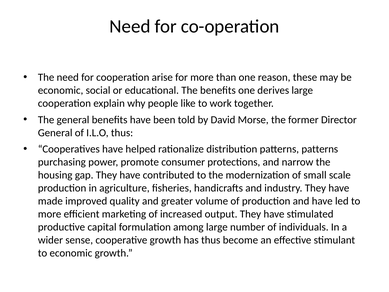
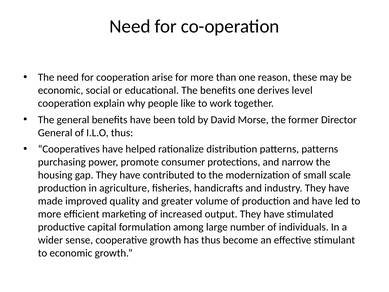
derives large: large -> level
